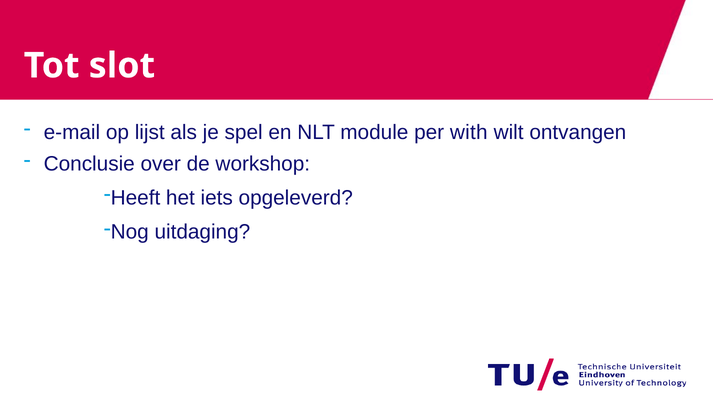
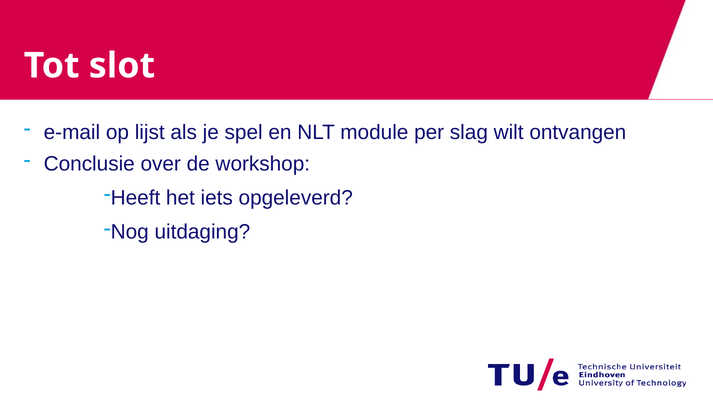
with: with -> slag
